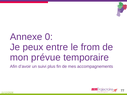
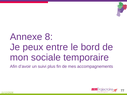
0: 0 -> 8
from: from -> bord
prévue: prévue -> sociale
